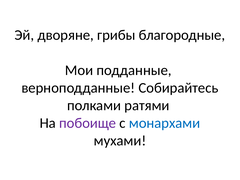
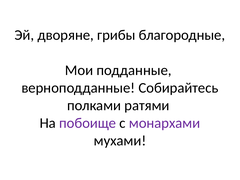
монархами colour: blue -> purple
